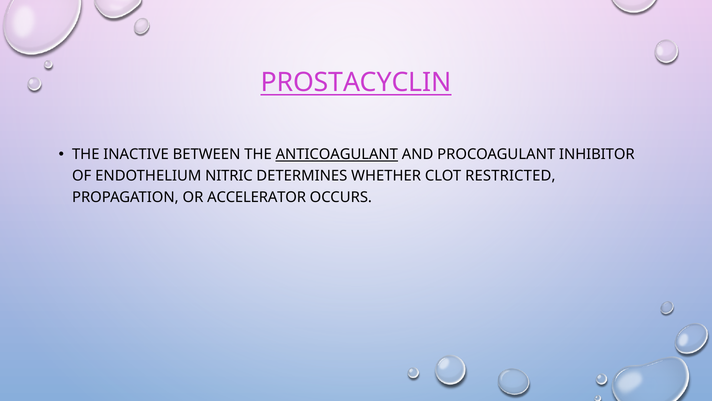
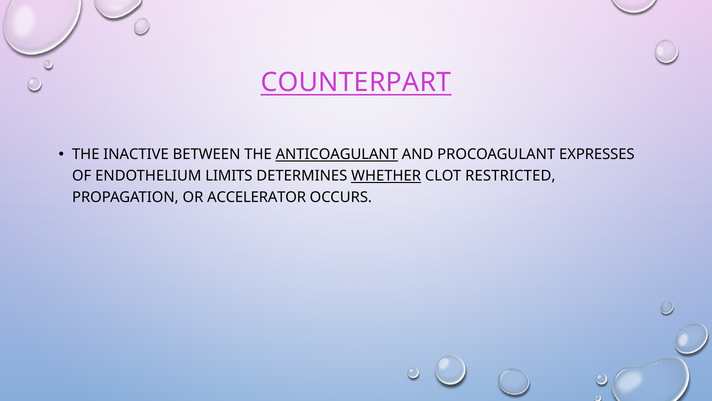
PROSTACYCLIN: PROSTACYCLIN -> COUNTERPART
INHIBITOR: INHIBITOR -> EXPRESSES
NITRIC: NITRIC -> LIMITS
WHETHER underline: none -> present
